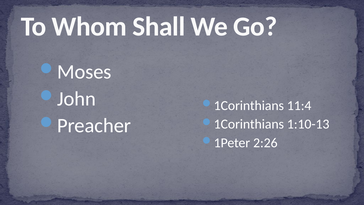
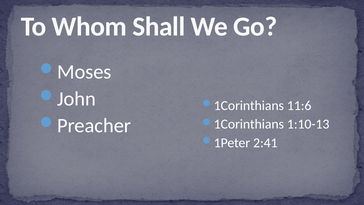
11:4: 11:4 -> 11:6
2:26: 2:26 -> 2:41
